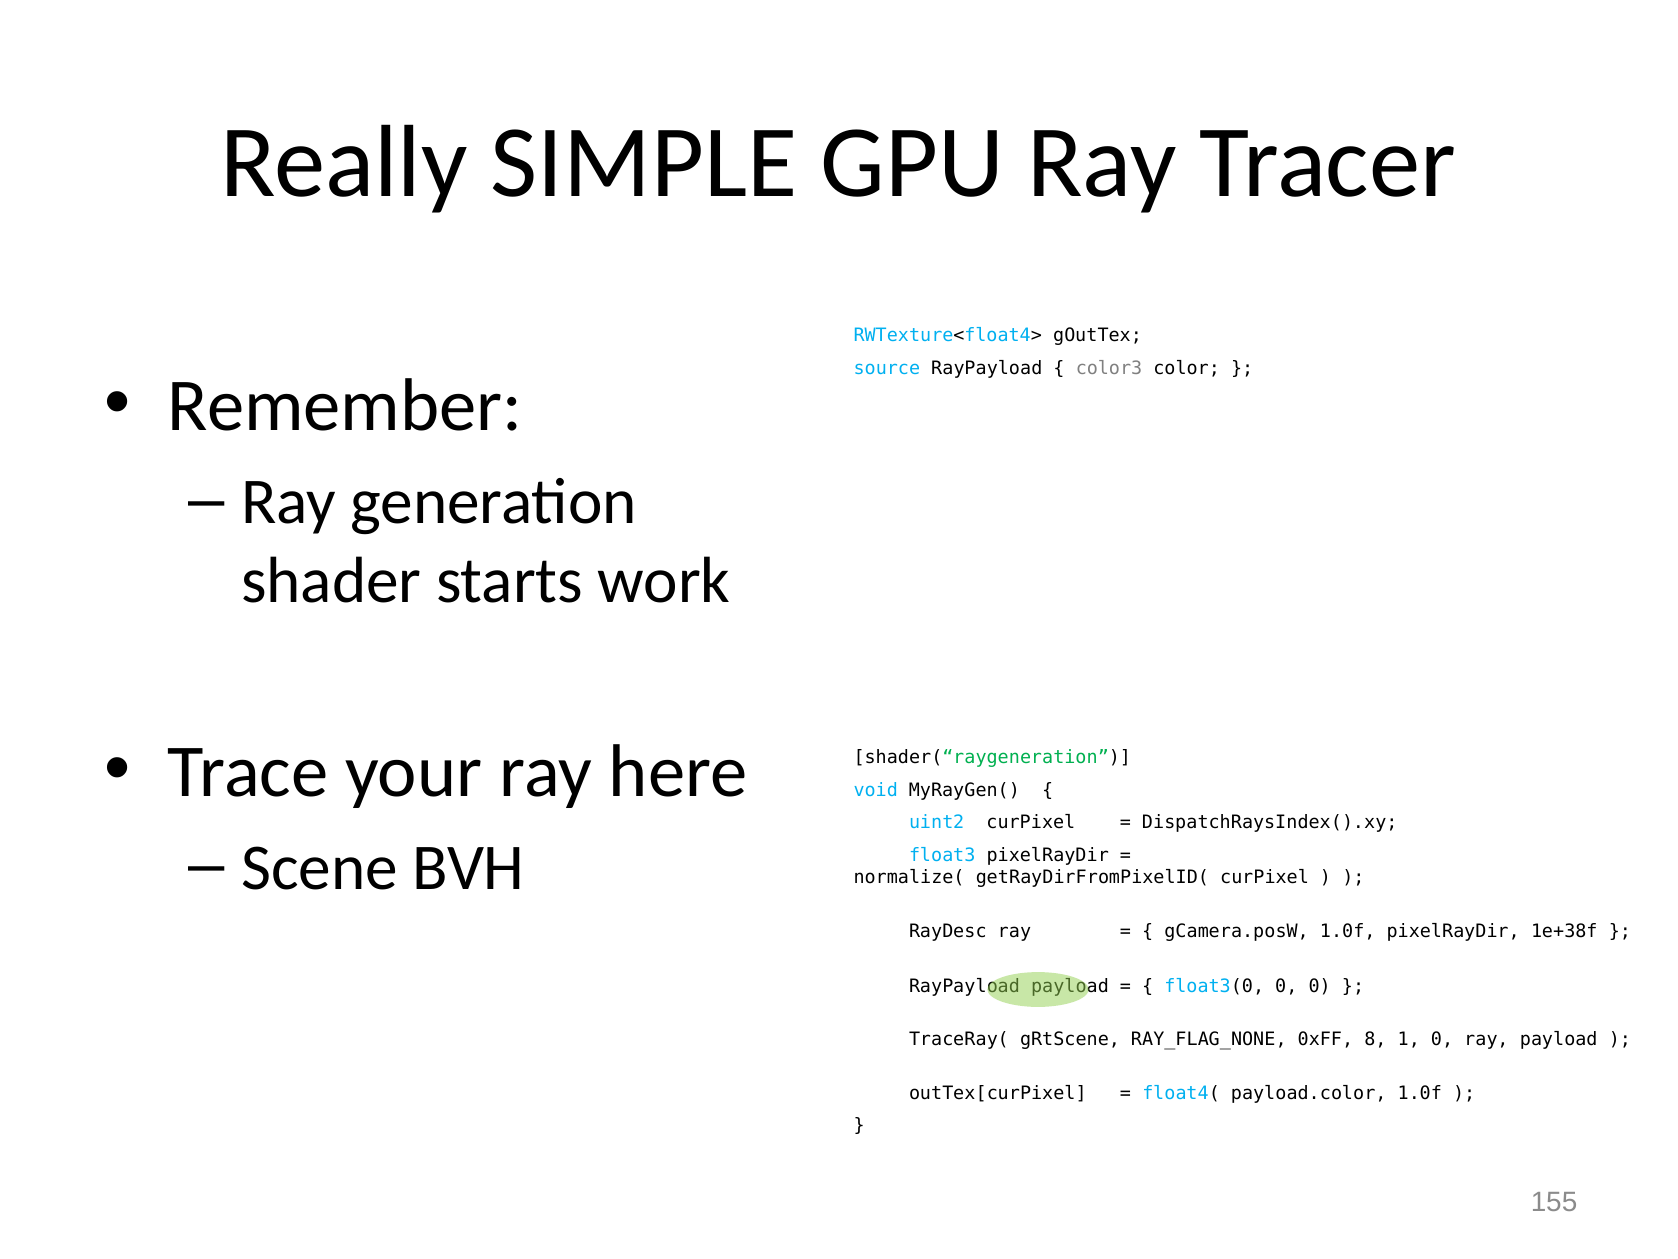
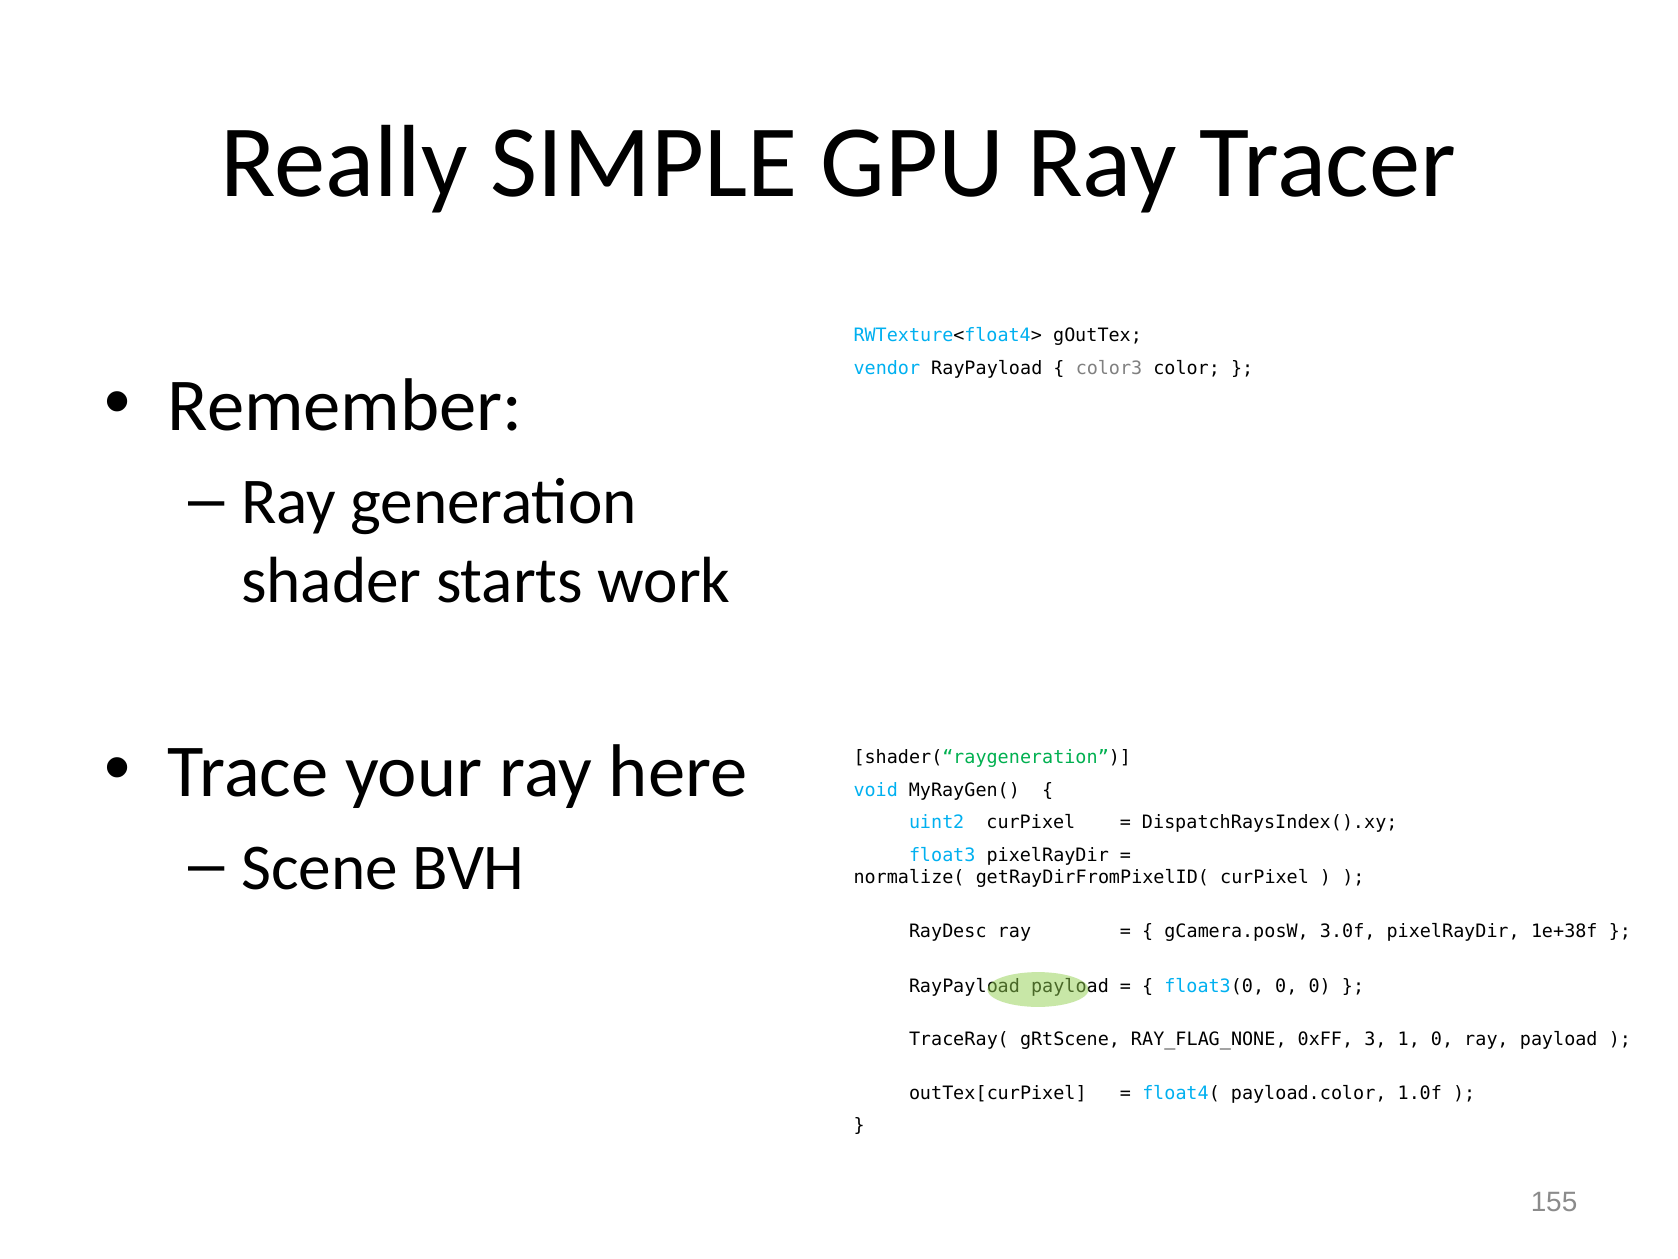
source: source -> vendor
gCamera.posW 1.0f: 1.0f -> 3.0f
8: 8 -> 3
